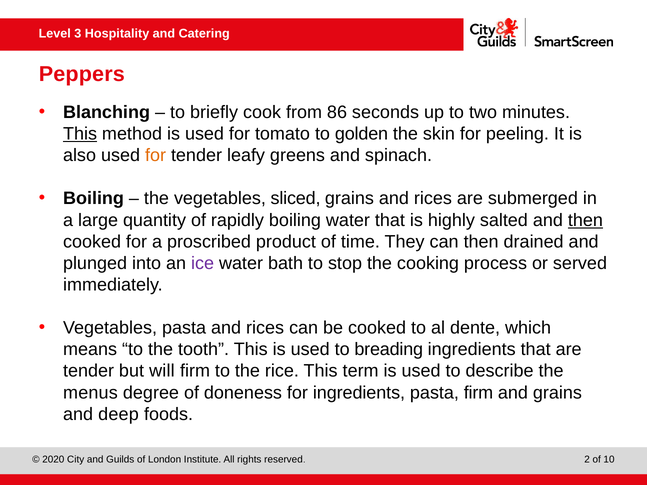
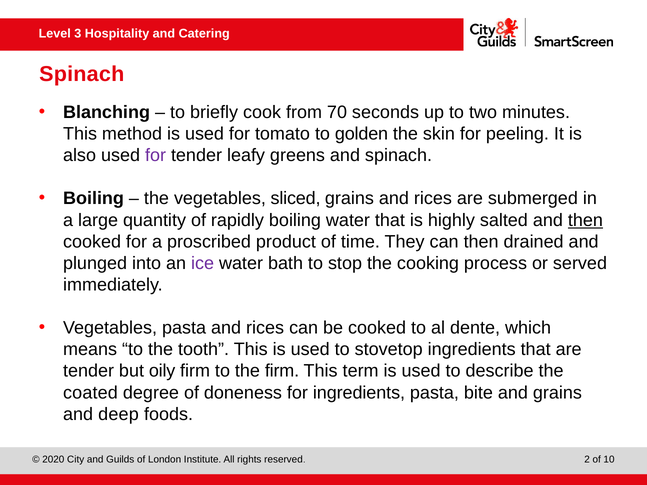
Peppers at (82, 74): Peppers -> Spinach
86: 86 -> 70
This at (80, 134) underline: present -> none
for at (156, 155) colour: orange -> purple
breading: breading -> stovetop
will: will -> oily
the rice: rice -> firm
menus: menus -> coated
pasta firm: firm -> bite
